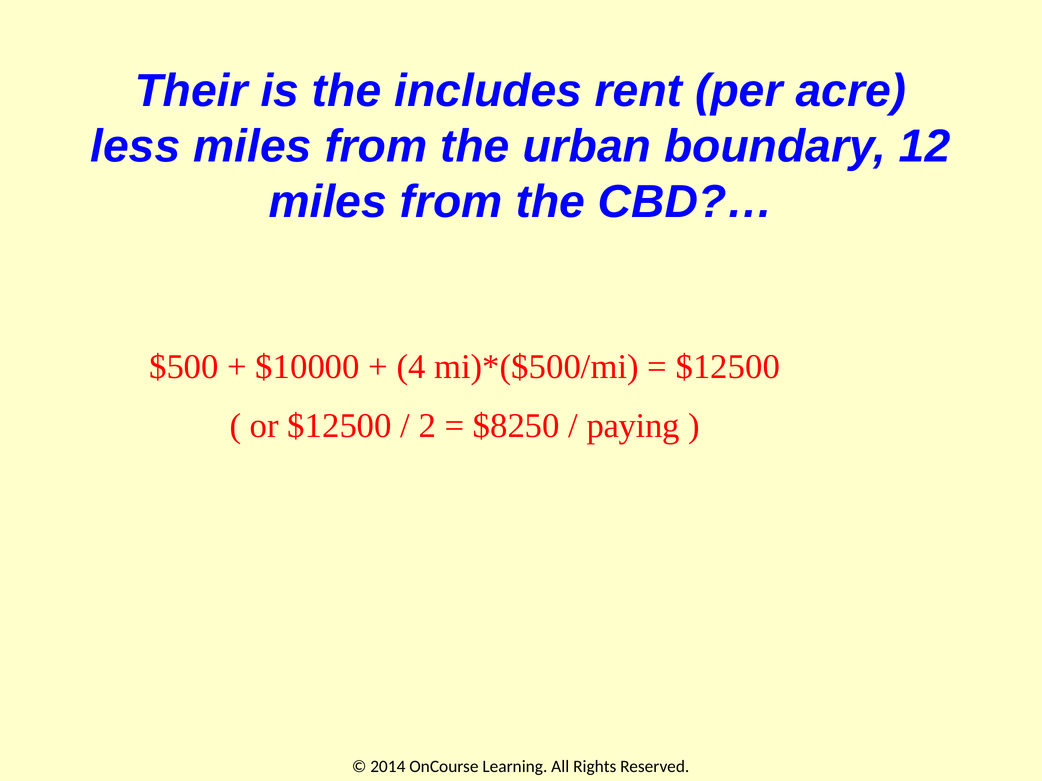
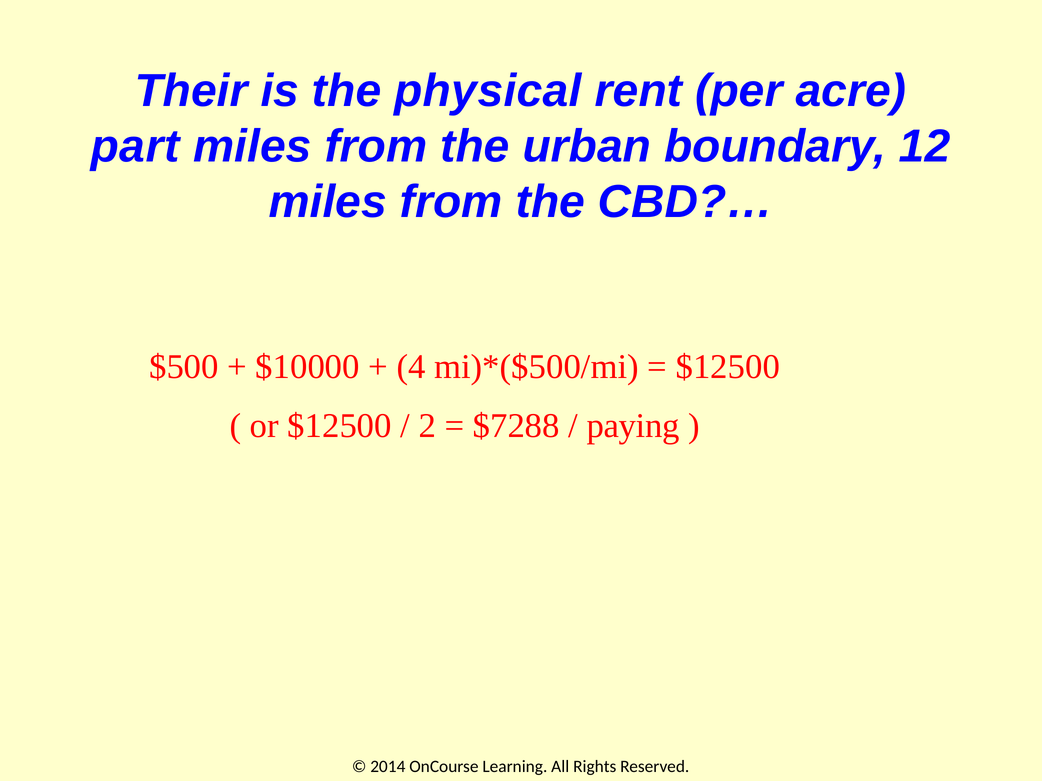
includes: includes -> physical
less: less -> part
$8250: $8250 -> $7288
